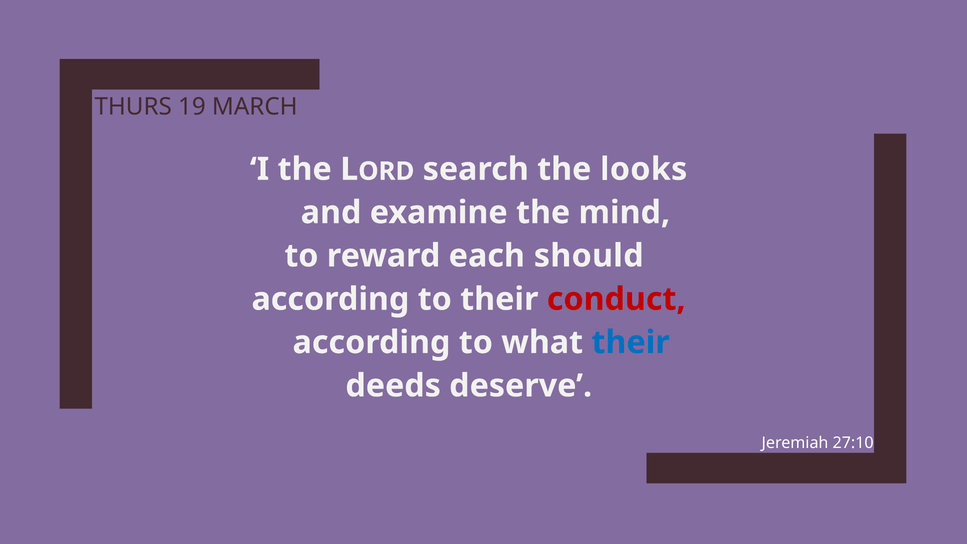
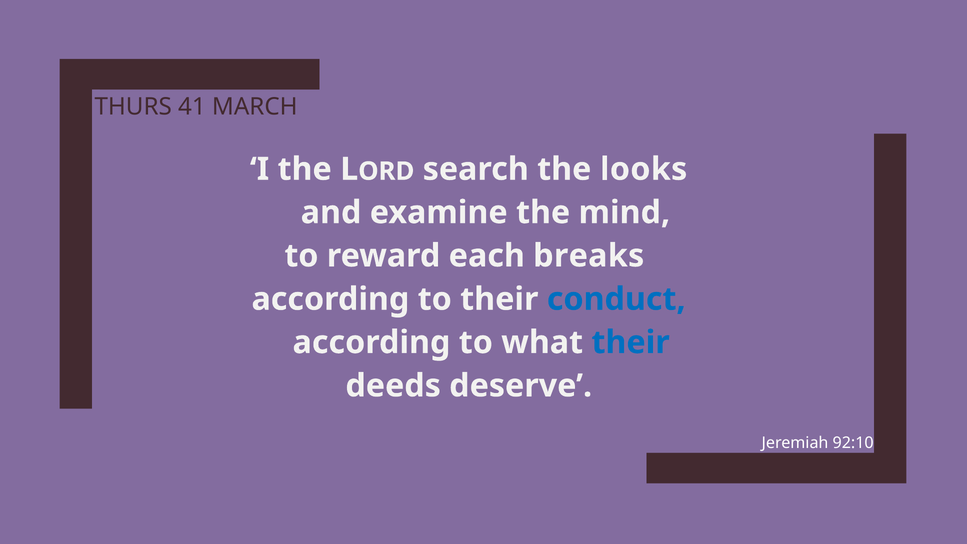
19: 19 -> 41
should: should -> breaks
conduct colour: red -> blue
27:10: 27:10 -> 92:10
